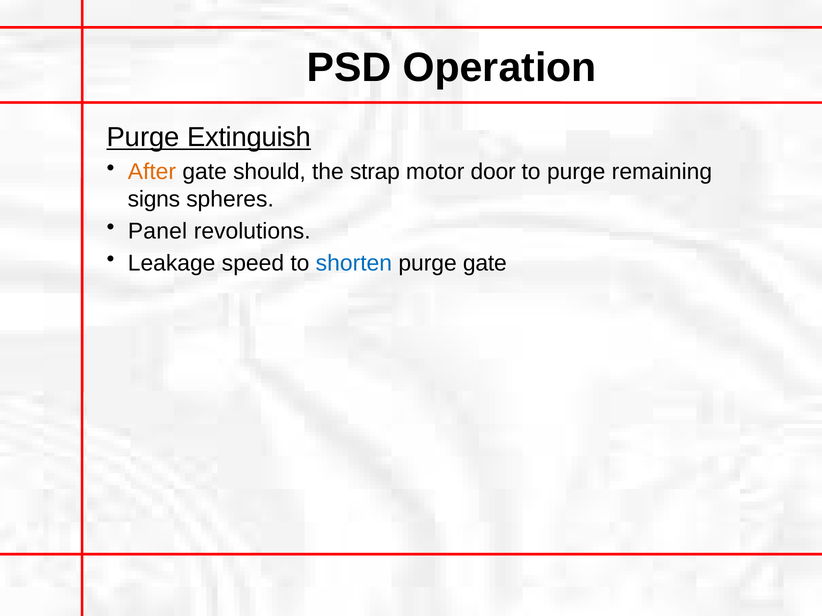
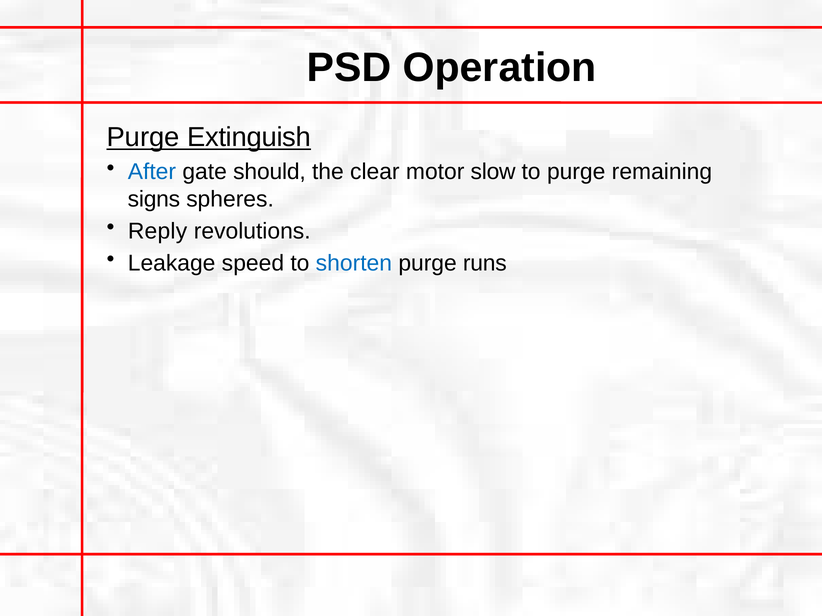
After colour: orange -> blue
strap: strap -> clear
door: door -> slow
Panel: Panel -> Reply
purge gate: gate -> runs
